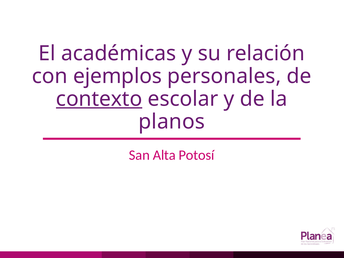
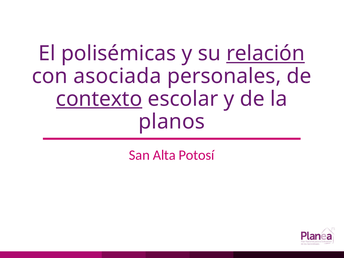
académicas: académicas -> polisémicas
relación underline: none -> present
ejemplos: ejemplos -> asociada
